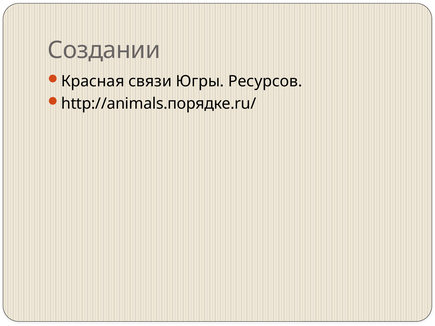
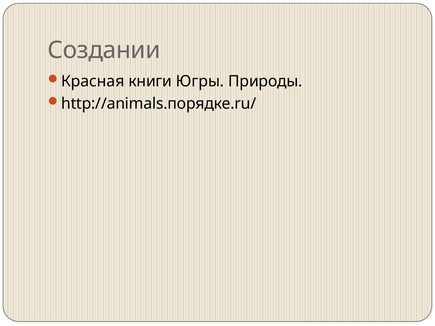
связи: связи -> книги
Ресурсов: Ресурсов -> Природы
